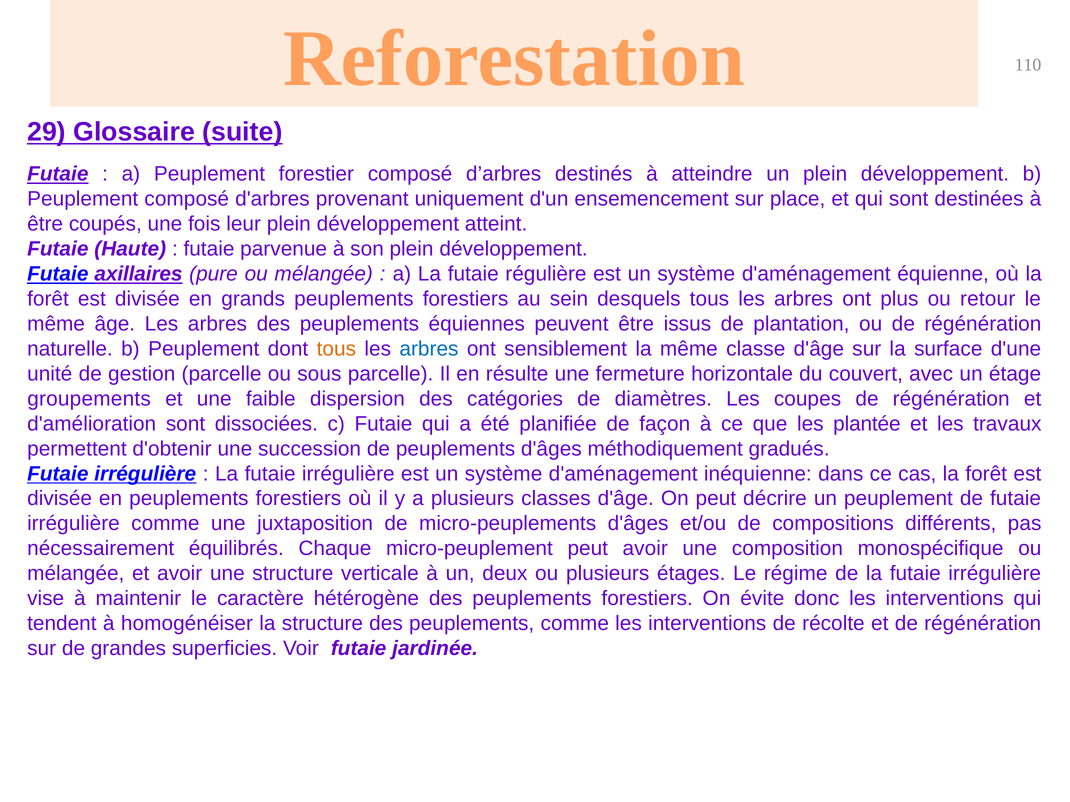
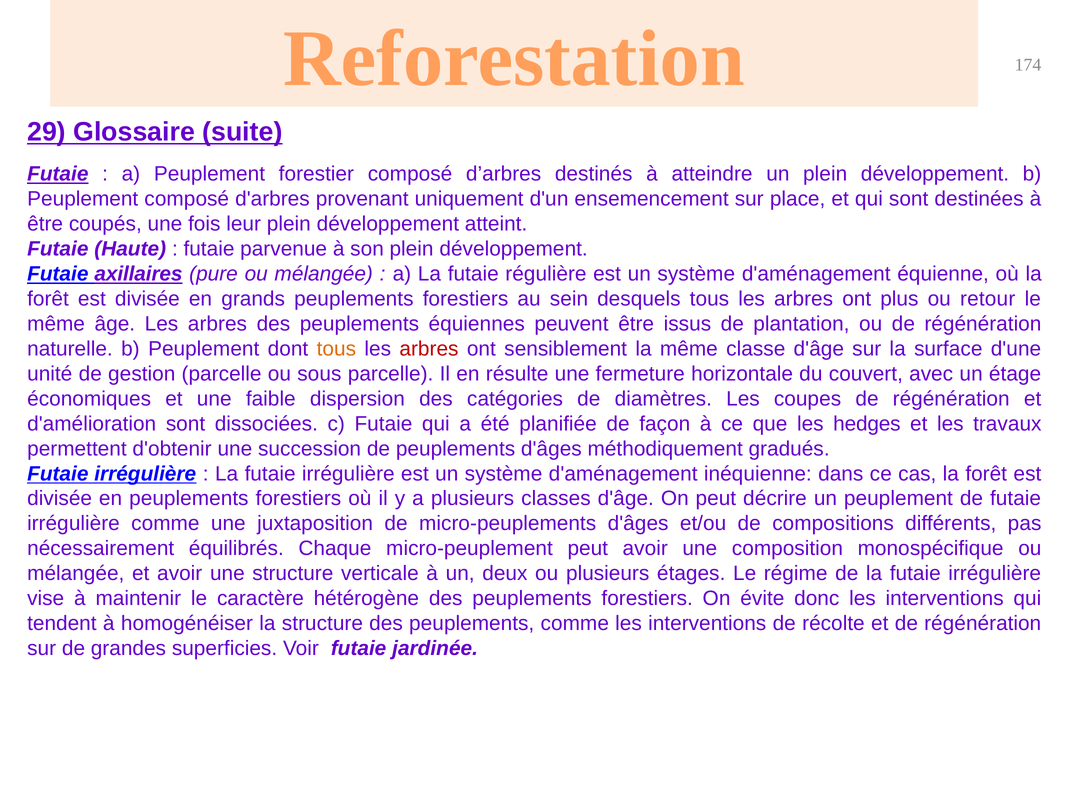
110: 110 -> 174
arbres at (429, 349) colour: blue -> red
groupements: groupements -> économiques
plantée: plantée -> hedges
